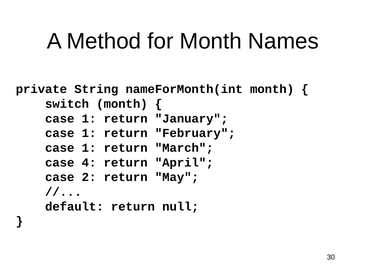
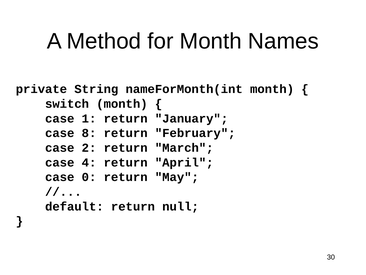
1 at (89, 133): 1 -> 8
1 at (89, 148): 1 -> 2
2: 2 -> 0
